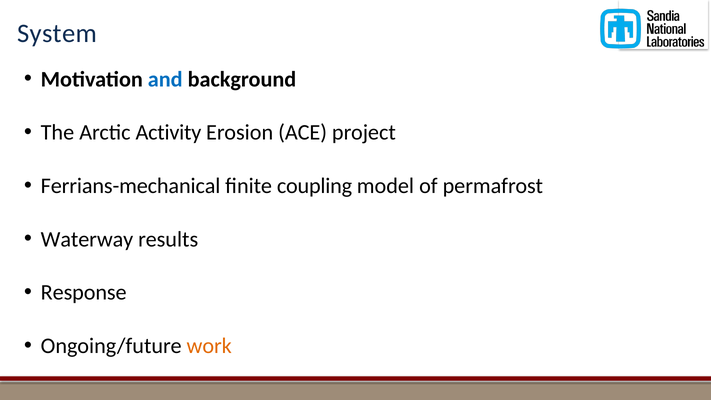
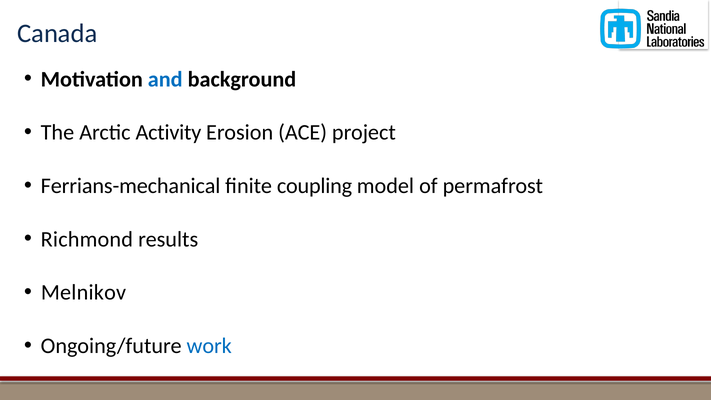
System: System -> Canada
Waterway: Waterway -> Richmond
Response: Response -> Melnikov
work colour: orange -> blue
